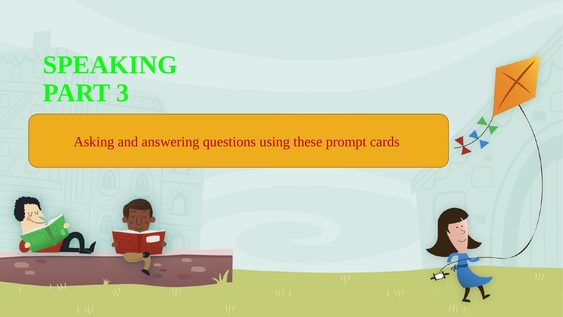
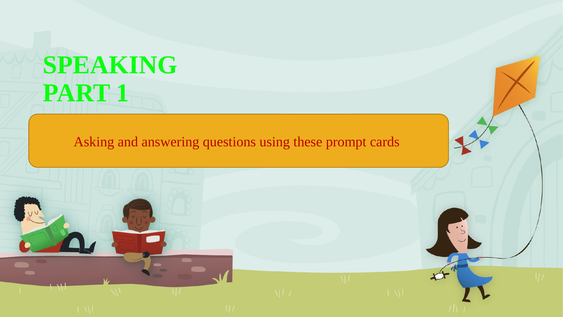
3: 3 -> 1
